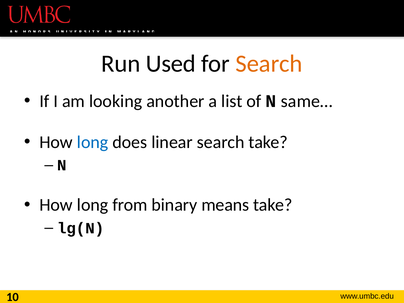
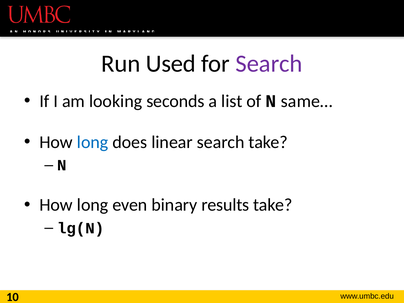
Search at (269, 64) colour: orange -> purple
another: another -> seconds
from: from -> even
means: means -> results
